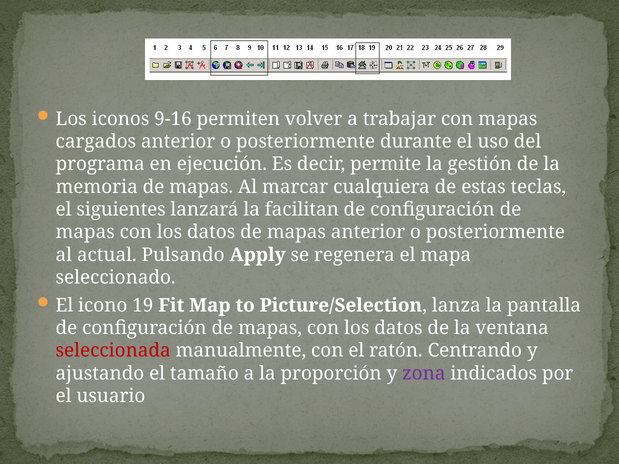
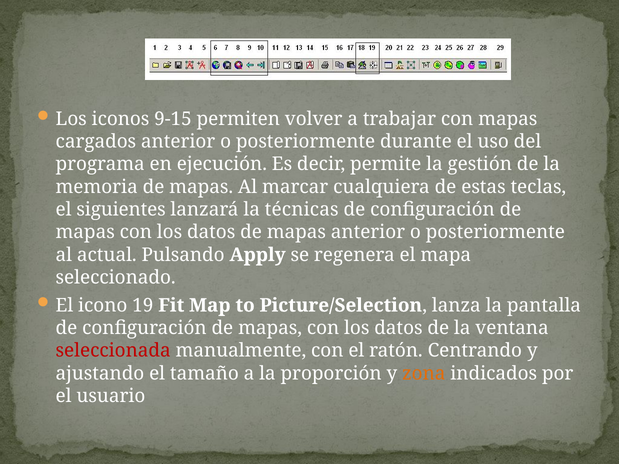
9-16: 9-16 -> 9-15
facilitan: facilitan -> técnicas
zona colour: purple -> orange
